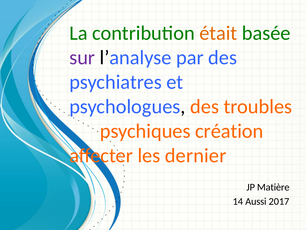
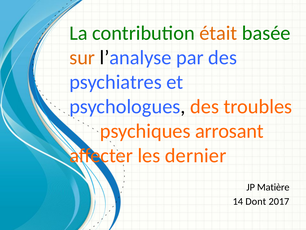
sur colour: purple -> orange
création: création -> arrosant
Aussi: Aussi -> Dont
